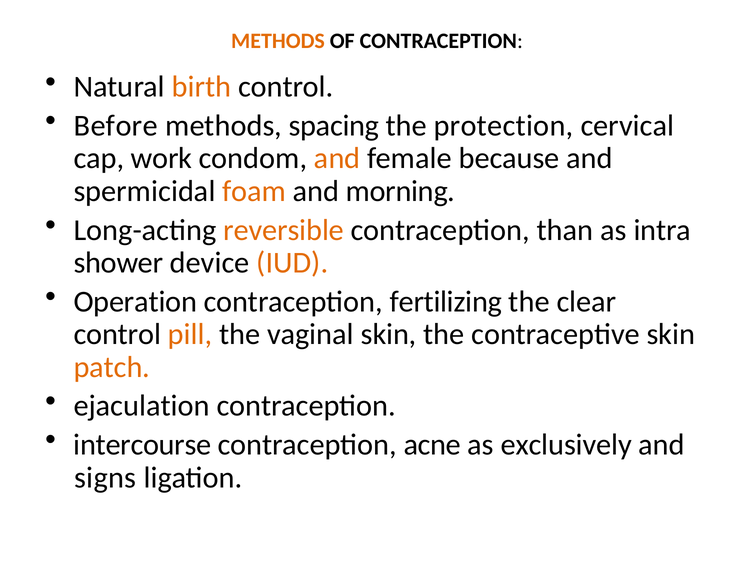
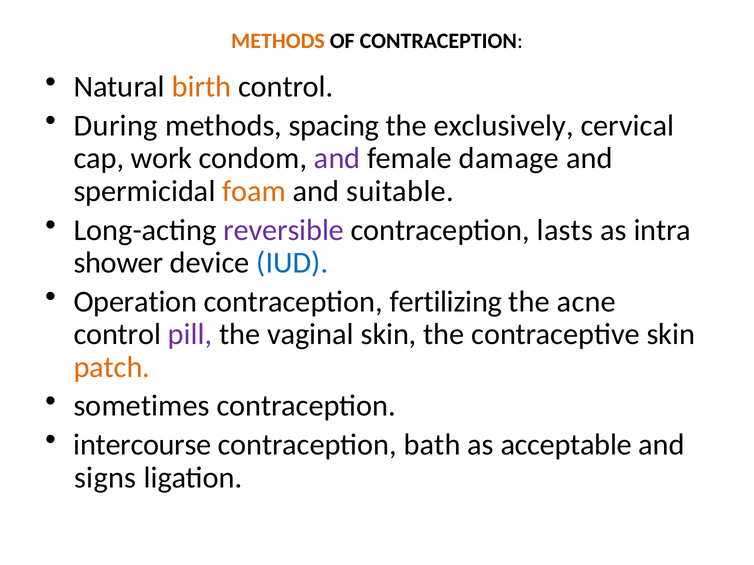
Before: Before -> During
protection: protection -> exclusively
and at (337, 159) colour: orange -> purple
because: because -> damage
morning: morning -> suitable
reversible colour: orange -> purple
than: than -> lasts
IUD colour: orange -> blue
clear: clear -> acne
pill colour: orange -> purple
ejaculation: ejaculation -> sometimes
acne: acne -> bath
exclusively: exclusively -> acceptable
